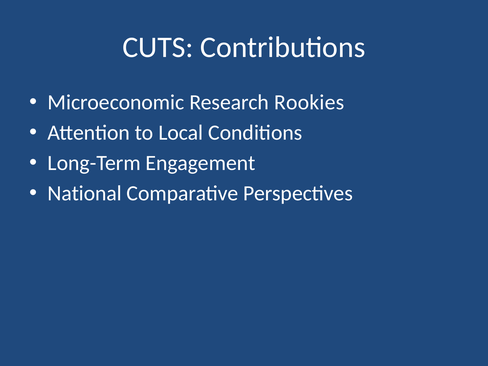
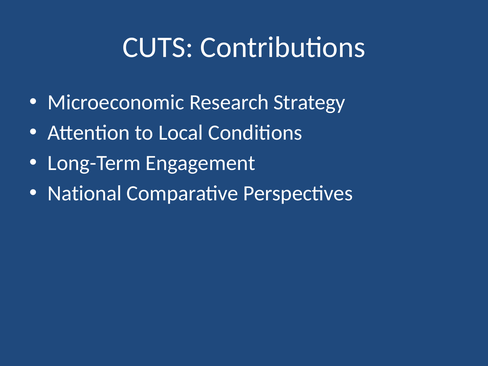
Rookies: Rookies -> Strategy
